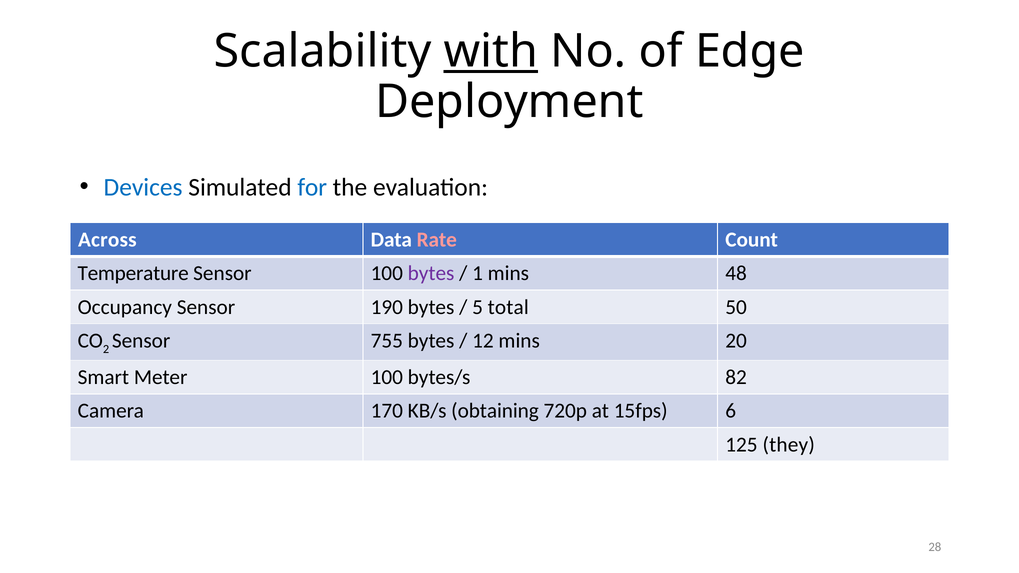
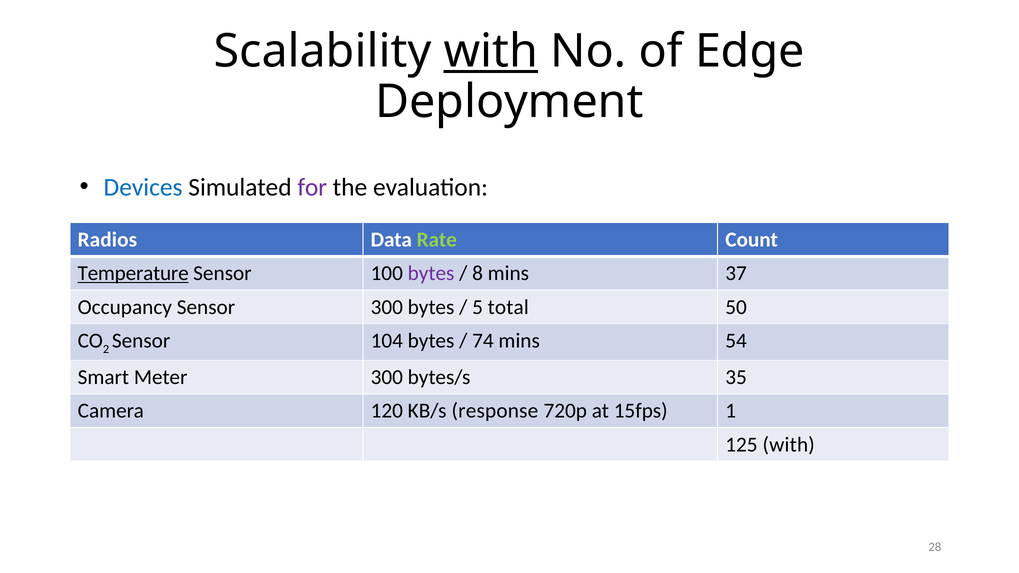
for colour: blue -> purple
Across: Across -> Radios
Rate colour: pink -> light green
Temperature underline: none -> present
1: 1 -> 8
48: 48 -> 37
Sensor 190: 190 -> 300
755: 755 -> 104
12: 12 -> 74
20: 20 -> 54
Meter 100: 100 -> 300
82: 82 -> 35
170: 170 -> 120
obtaining: obtaining -> response
6: 6 -> 1
125 they: they -> with
